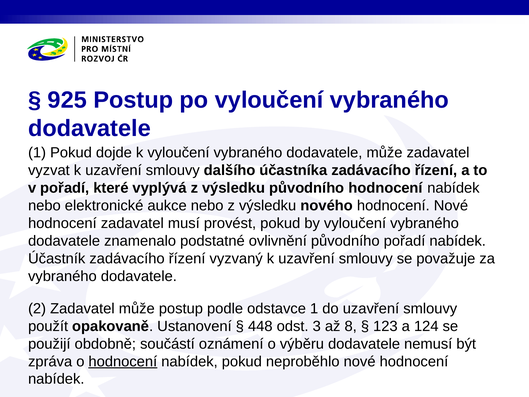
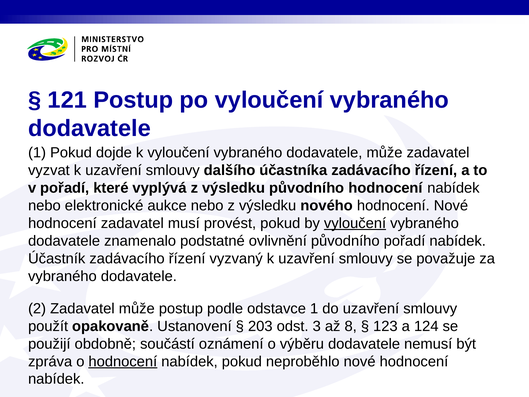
925: 925 -> 121
vyloučení at (355, 223) underline: none -> present
448: 448 -> 203
